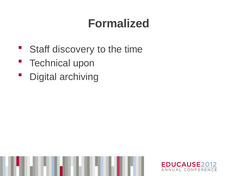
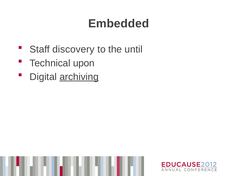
Formalized: Formalized -> Embedded
time: time -> until
archiving underline: none -> present
